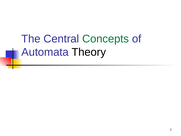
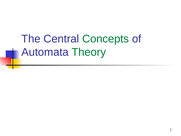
Theory colour: black -> green
